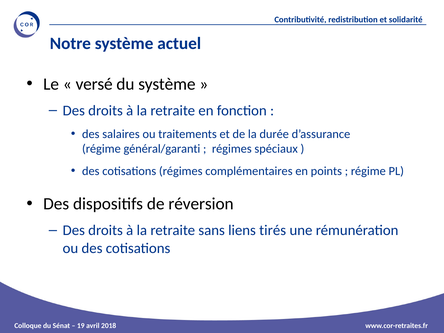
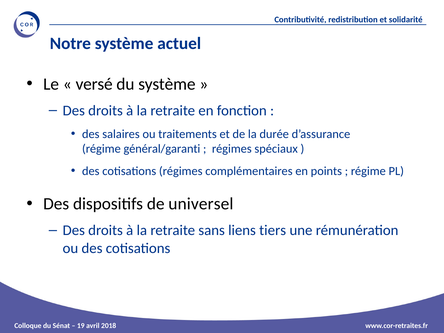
réversion: réversion -> universel
tirés: tirés -> tiers
